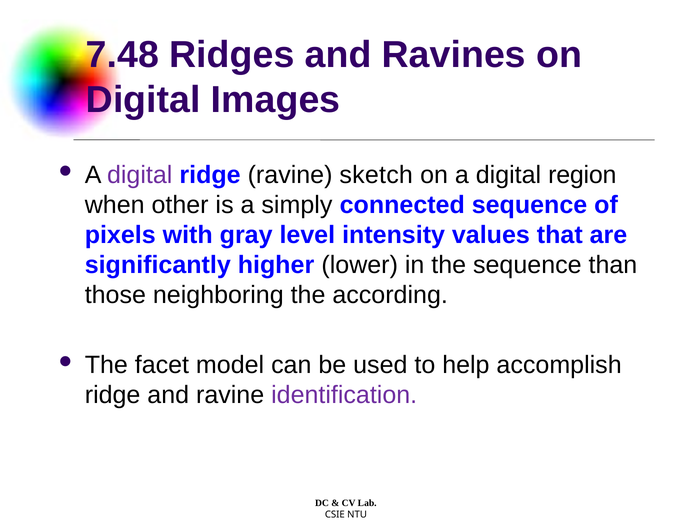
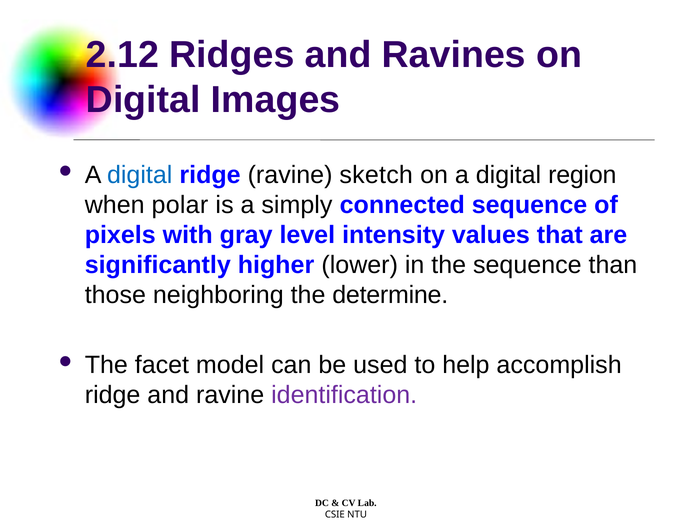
7.48: 7.48 -> 2.12
digital at (140, 175) colour: purple -> blue
other: other -> polar
according: according -> determine
